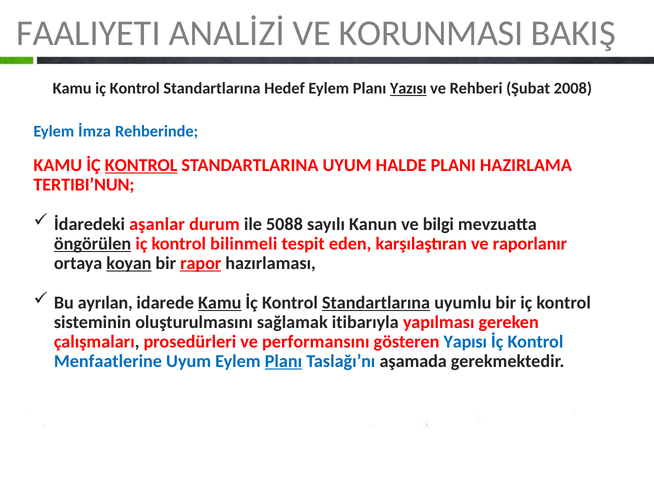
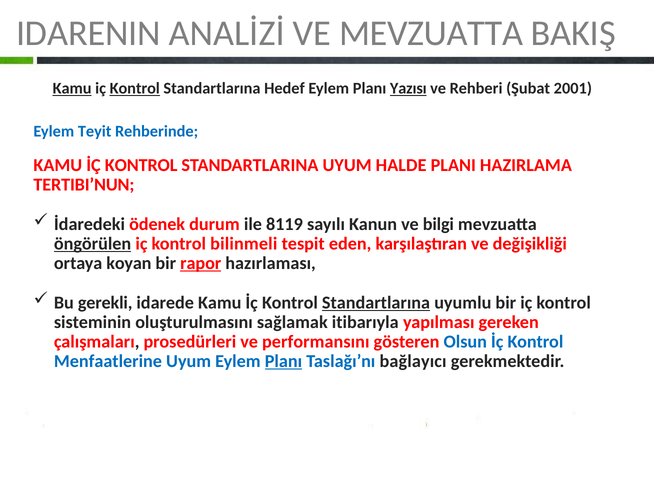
FAALIYETI: FAALIYETI -> IDARENIN
VE KORUNMASI: KORUNMASI -> MEVZUATTA
Kamu at (72, 89) underline: none -> present
Kontrol at (135, 89) underline: none -> present
2008: 2008 -> 2001
İmza: İmza -> Teyit
KONTROL at (141, 165) underline: present -> none
aşanlar: aşanlar -> ödenek
5088: 5088 -> 8119
raporlanır: raporlanır -> değişikliği
koyan underline: present -> none
ayrılan: ayrılan -> gerekli
Kamu at (220, 303) underline: present -> none
Yapısı: Yapısı -> Olsun
aşamada: aşamada -> bağlayıcı
